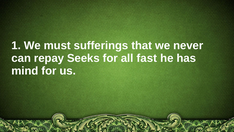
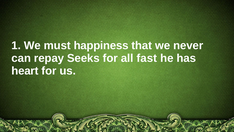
sufferings: sufferings -> happiness
mind: mind -> heart
